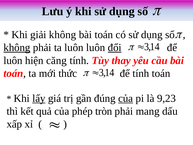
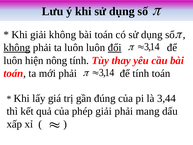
căng: căng -> nông
mới thức: thức -> phải
lấy underline: present -> none
của at (126, 98) underline: present -> none
9,23: 9,23 -> 3,44
phép tròn: tròn -> giải
